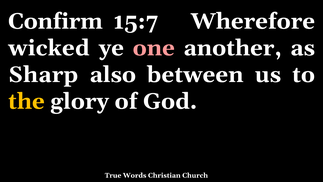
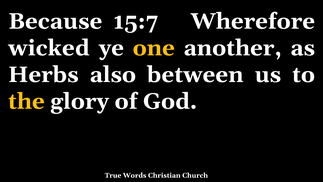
Confirm: Confirm -> Because
one colour: pink -> yellow
Sharp: Sharp -> Herbs
